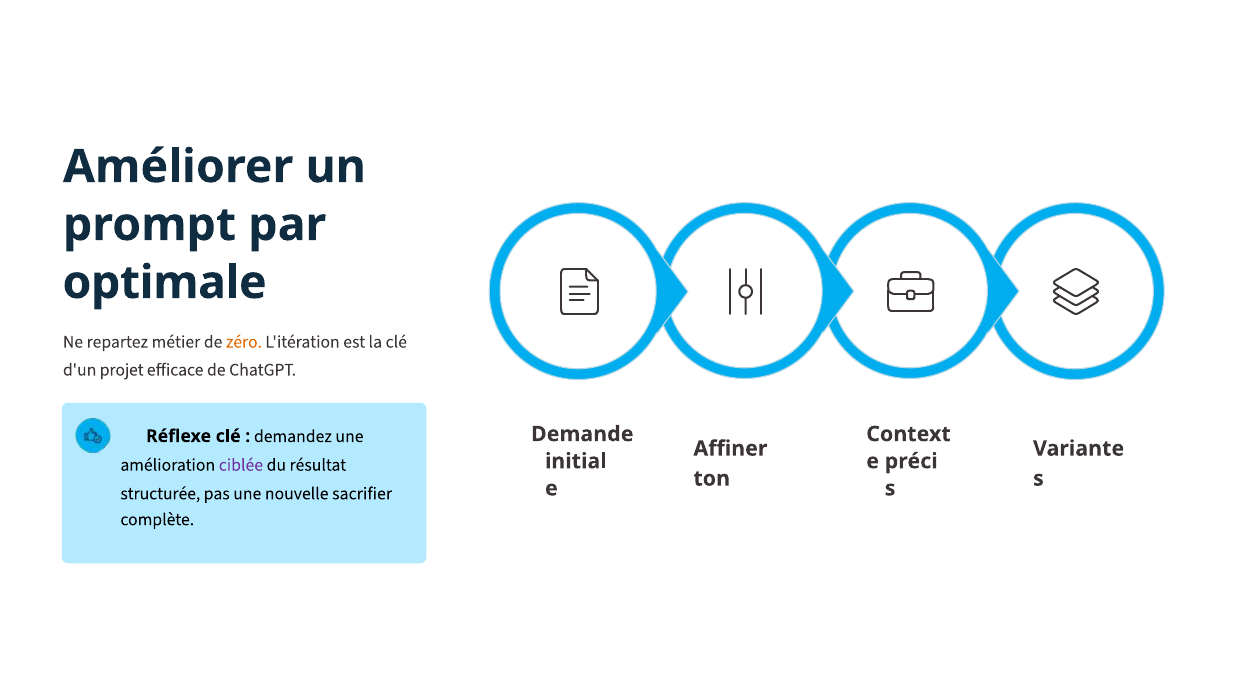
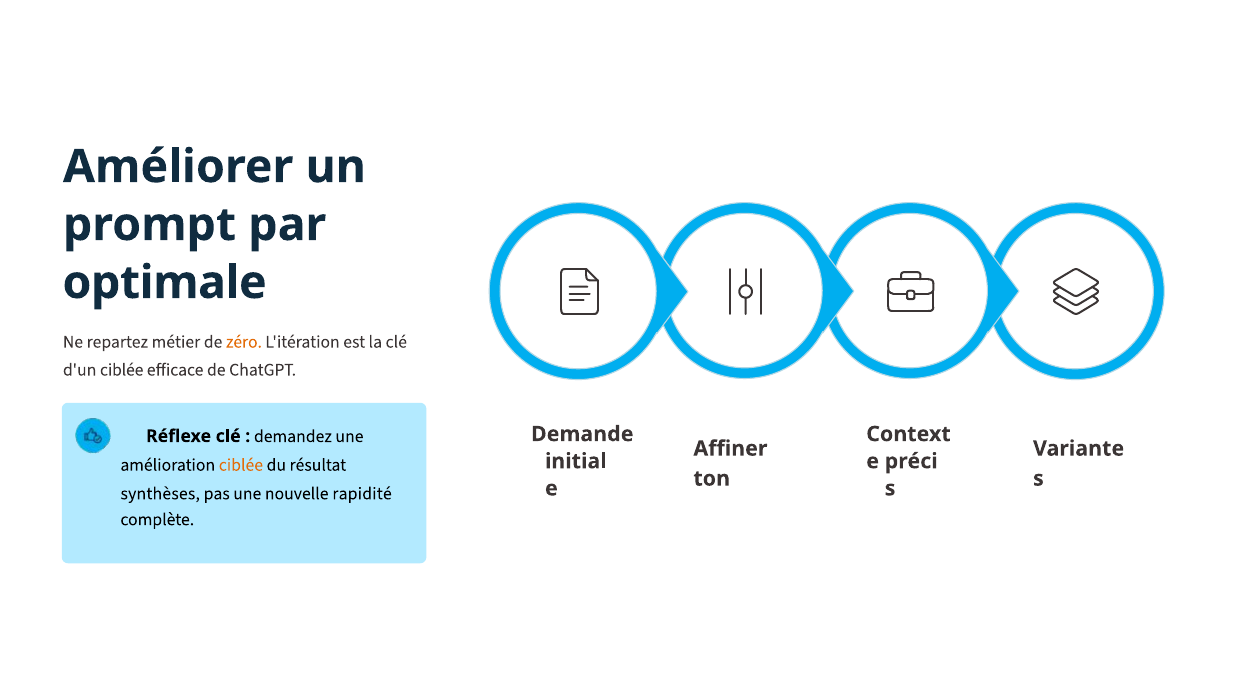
d'un projet: projet -> ciblée
ciblée at (241, 465) colour: purple -> orange
structurée: structurée -> synthèses
sacrifier: sacrifier -> rapidité
